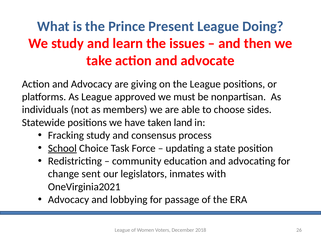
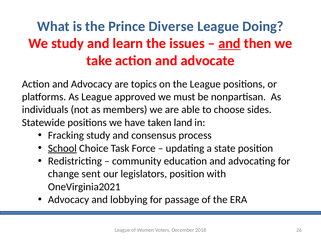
Present: Present -> Diverse
and at (229, 43) underline: none -> present
giving: giving -> topics
legislators inmates: inmates -> position
